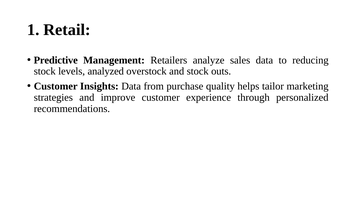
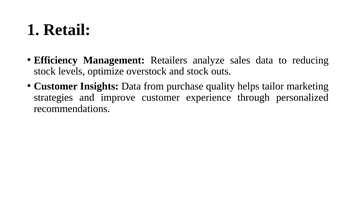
Predictive: Predictive -> Efficiency
analyzed: analyzed -> optimize
